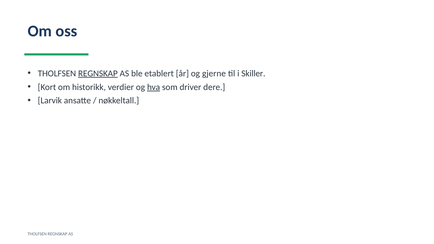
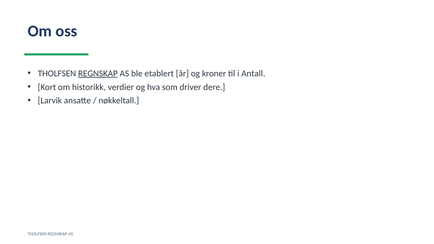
gjerne: gjerne -> kroner
Skiller: Skiller -> Antall
hva underline: present -> none
